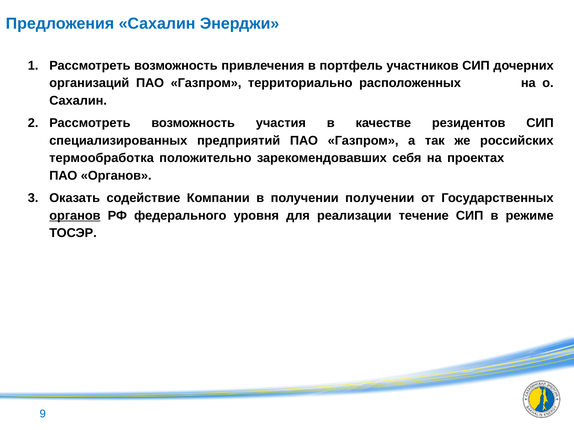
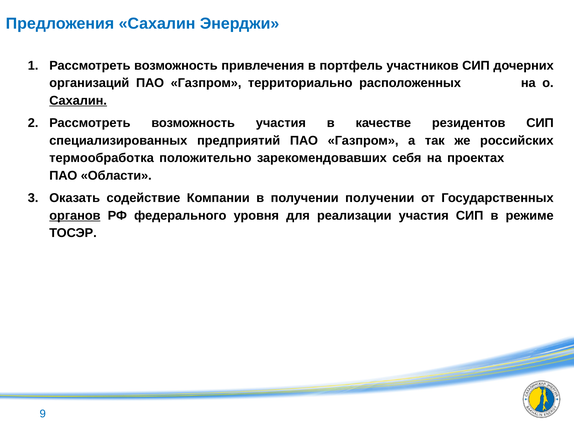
Сахалин at (78, 101) underline: none -> present
ПАО Органов: Органов -> Области
реализации течение: течение -> участия
